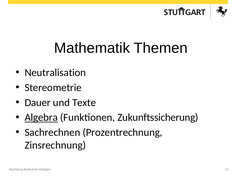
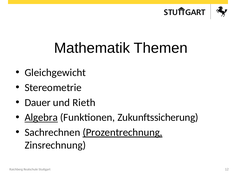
Neutralisation: Neutralisation -> Gleichgewicht
Texte: Texte -> Rieth
Prozentrechnung underline: none -> present
